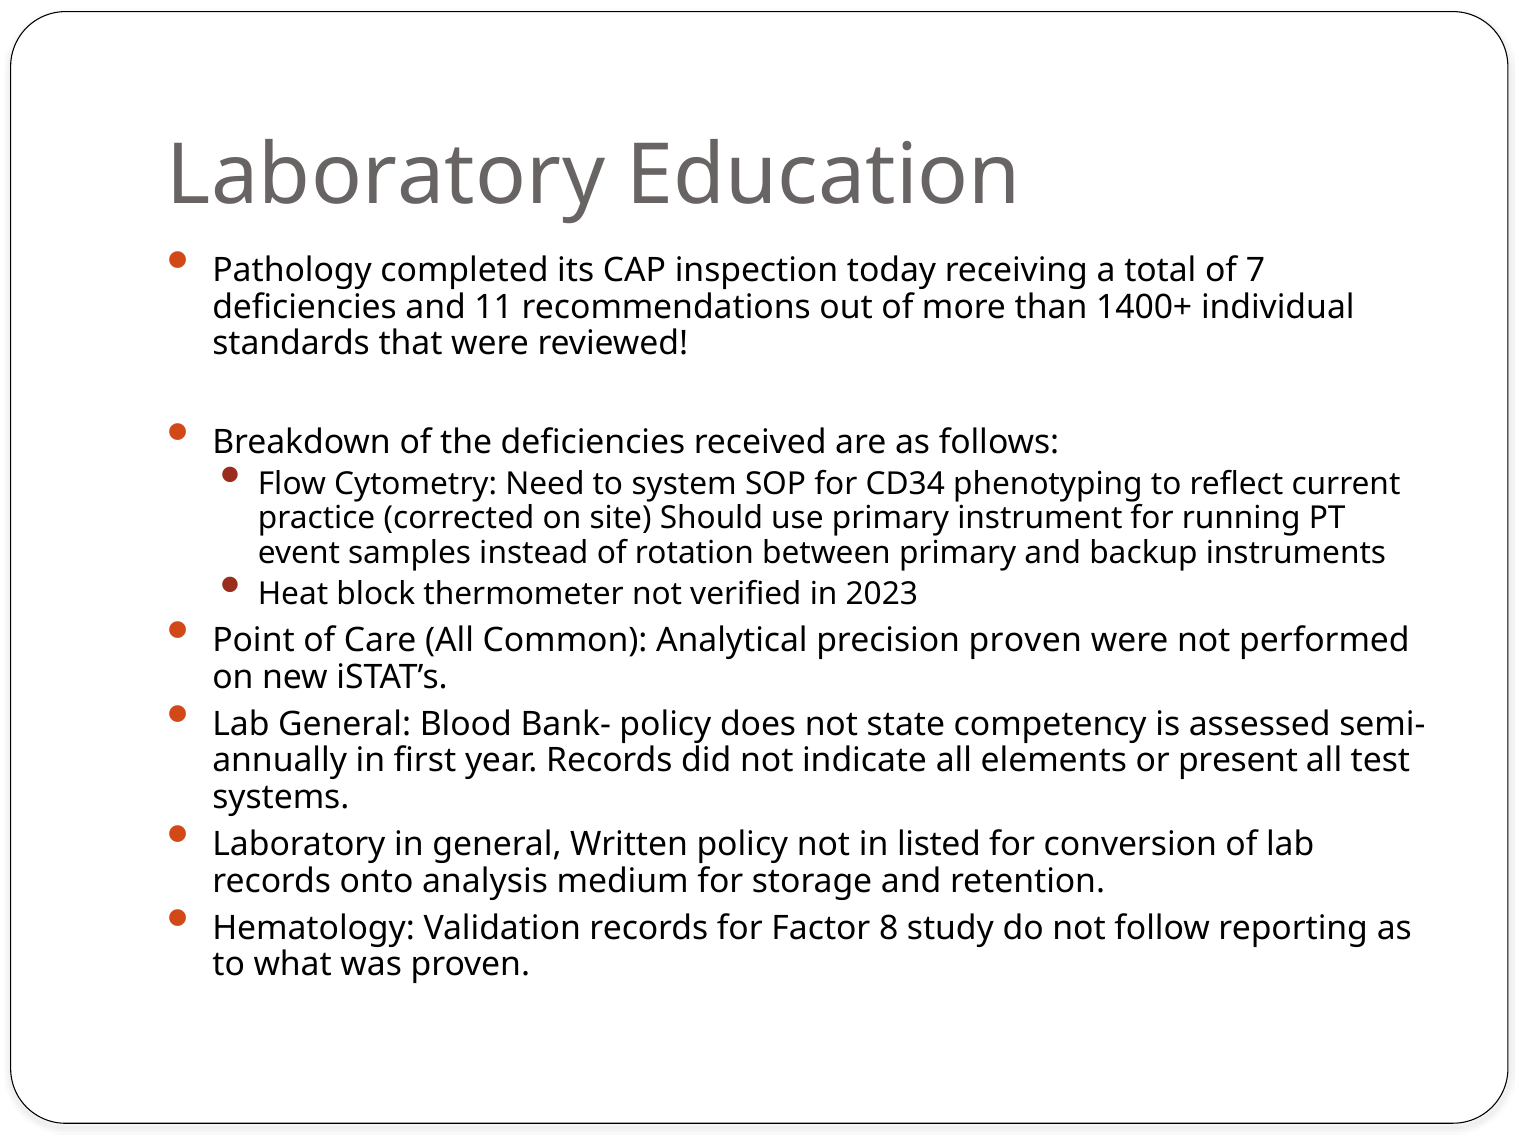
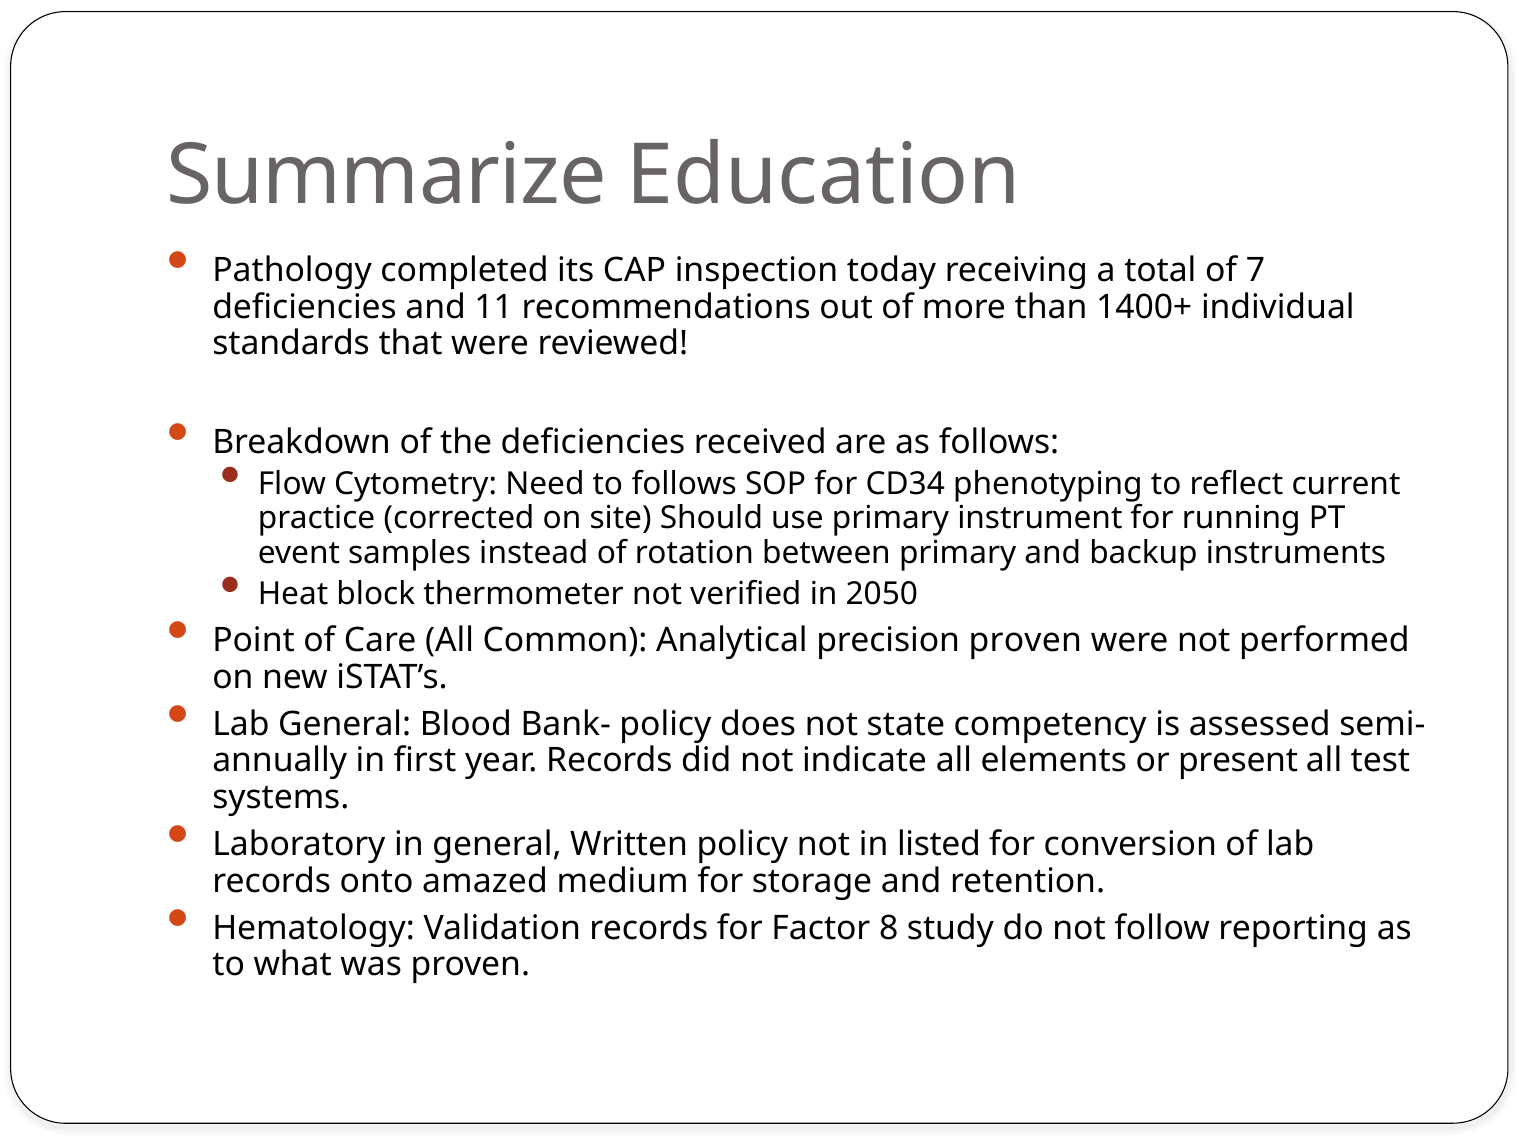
Laboratory at (386, 176): Laboratory -> Summarize
to system: system -> follows
2023: 2023 -> 2050
analysis: analysis -> amazed
